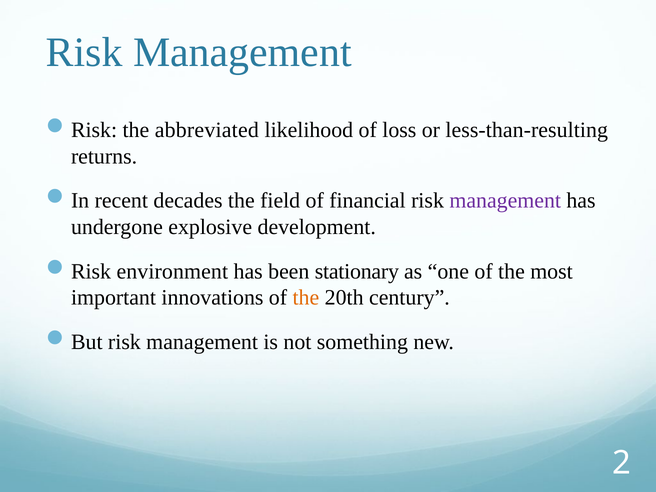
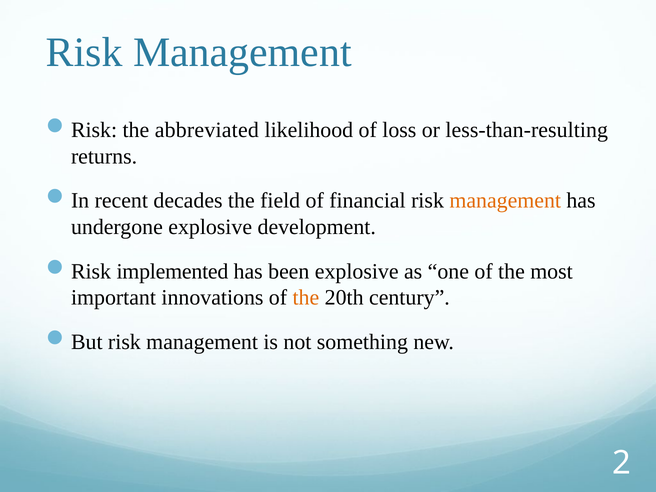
management at (505, 201) colour: purple -> orange
environment: environment -> implemented
been stationary: stationary -> explosive
